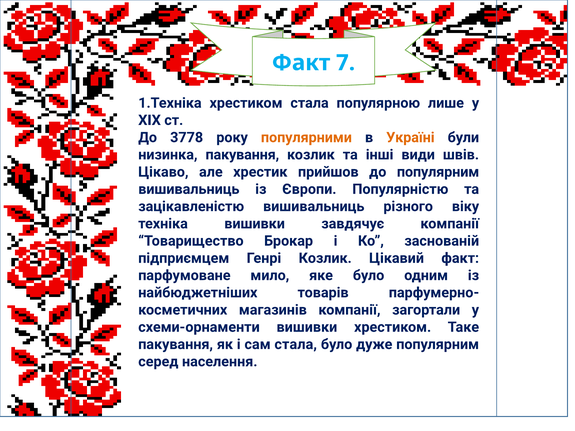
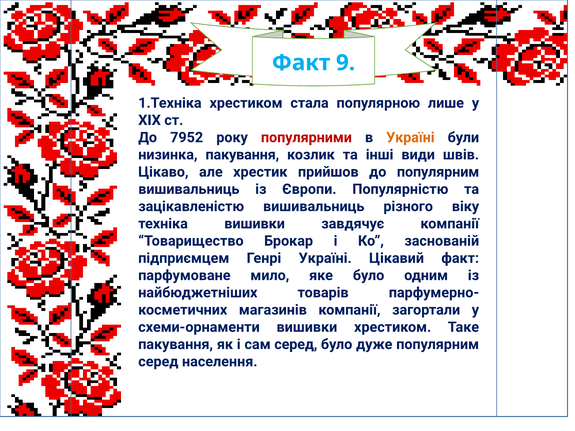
7: 7 -> 9
3778: 3778 -> 7952
популярними colour: orange -> red
Генрі Козлик: Козлик -> Україні
сам стала: стала -> серед
